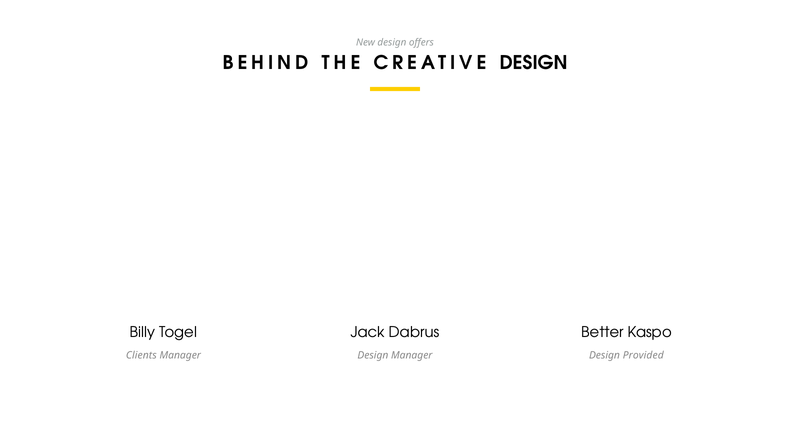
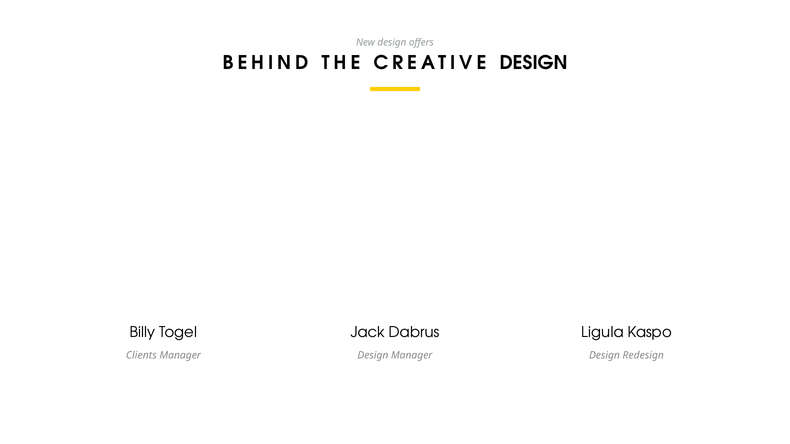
Better: Better -> Ligula
Provided: Provided -> Redesign
